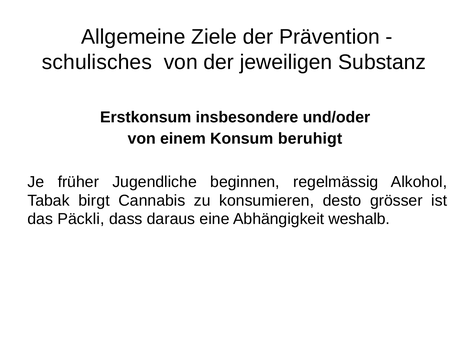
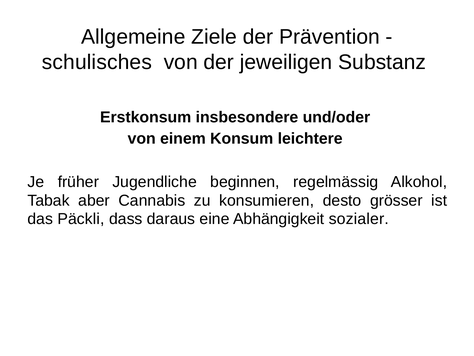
beruhigt: beruhigt -> leichtere
birgt: birgt -> aber
weshalb: weshalb -> sozialer
